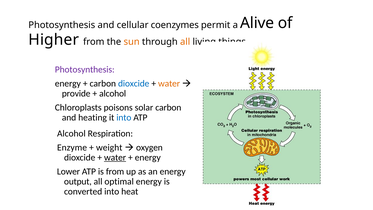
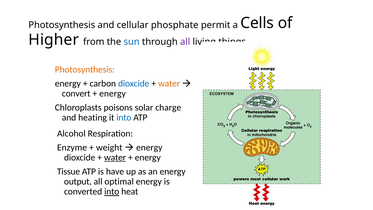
coenzymes: coenzymes -> phosphate
Alive: Alive -> Cells
sun colour: orange -> blue
all at (185, 42) colour: orange -> purple
Photosynthesis at (85, 69) colour: purple -> orange
provide: provide -> convert
alcohol at (113, 93): alcohol -> energy
solar carbon: carbon -> charge
oxygen at (149, 147): oxygen -> energy
Lower: Lower -> Tissue
is from: from -> have
into at (112, 191) underline: none -> present
